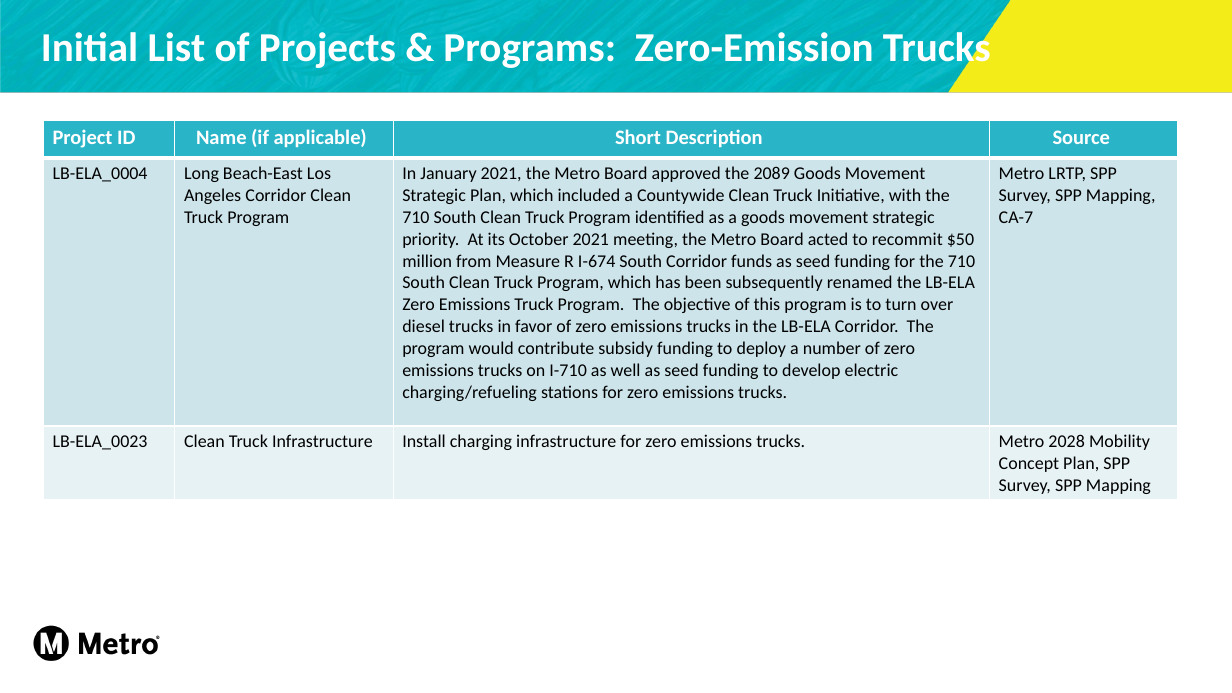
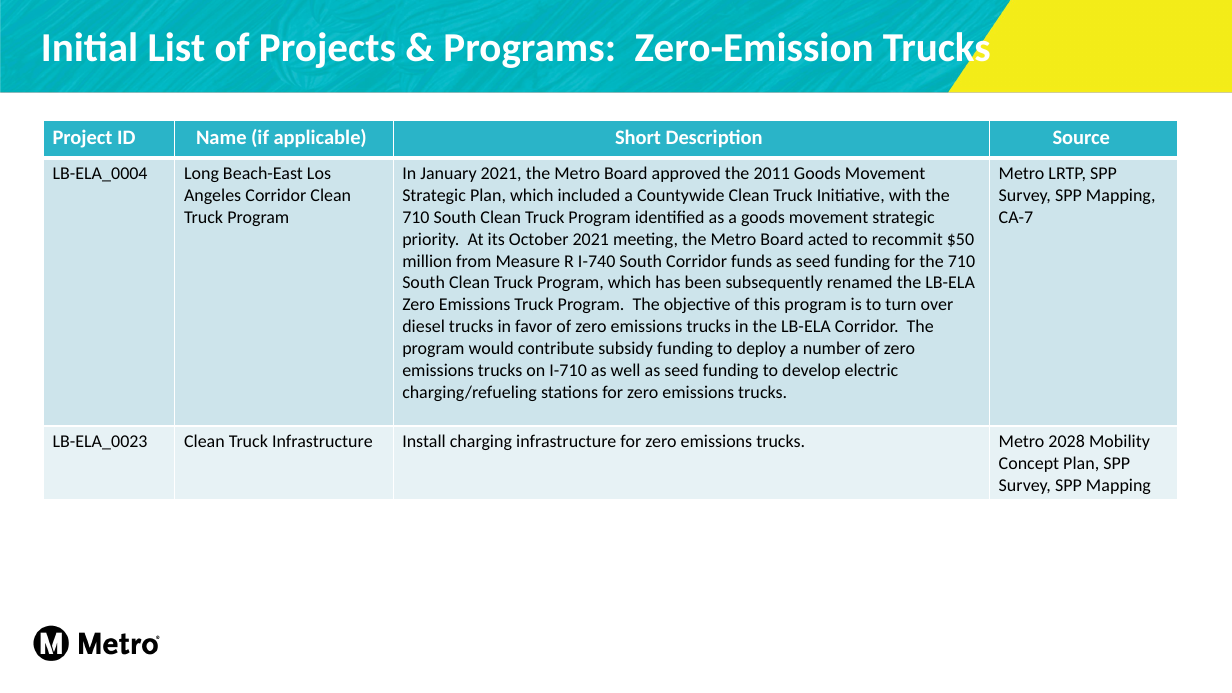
2089: 2089 -> 2011
I-674: I-674 -> I-740
